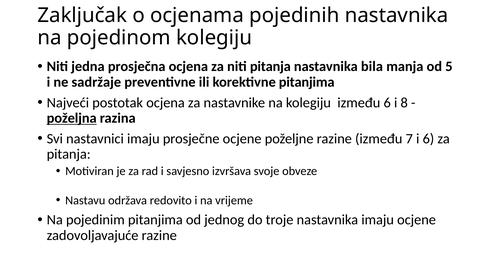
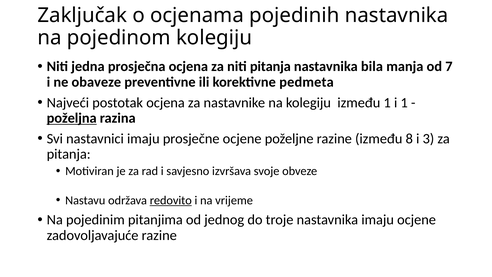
5: 5 -> 7
sadržaje: sadržaje -> obaveze
korektivne pitanjima: pitanjima -> pedmeta
između 6: 6 -> 1
i 8: 8 -> 1
7: 7 -> 8
i 6: 6 -> 3
redovito underline: none -> present
